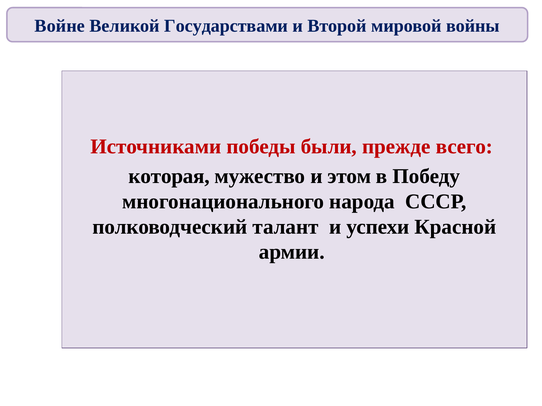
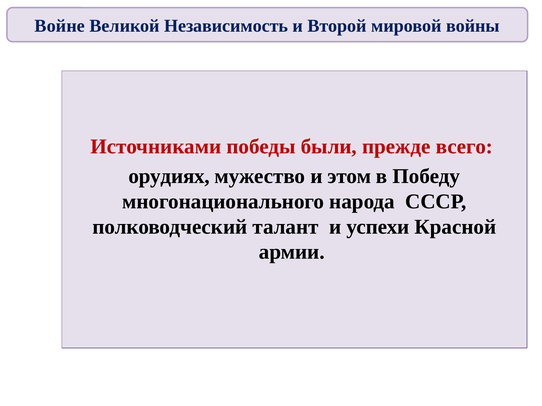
Государствами: Государствами -> Независимость
которая: которая -> орудиях
